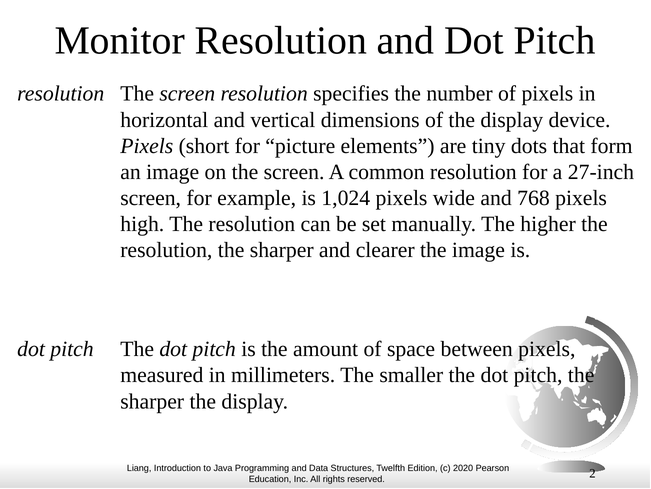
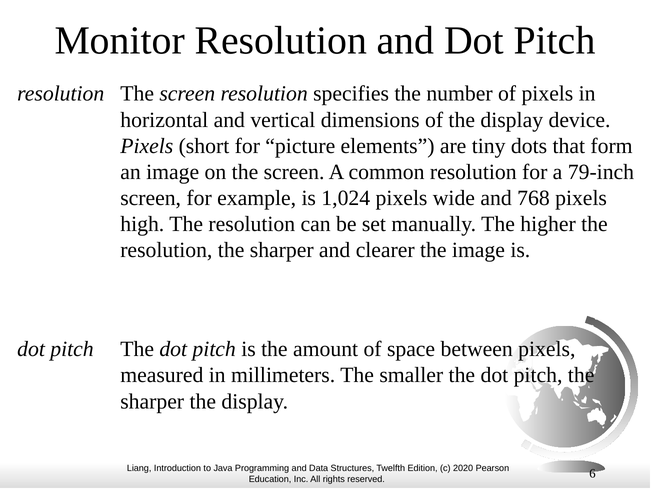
27-inch: 27-inch -> 79-inch
2: 2 -> 6
